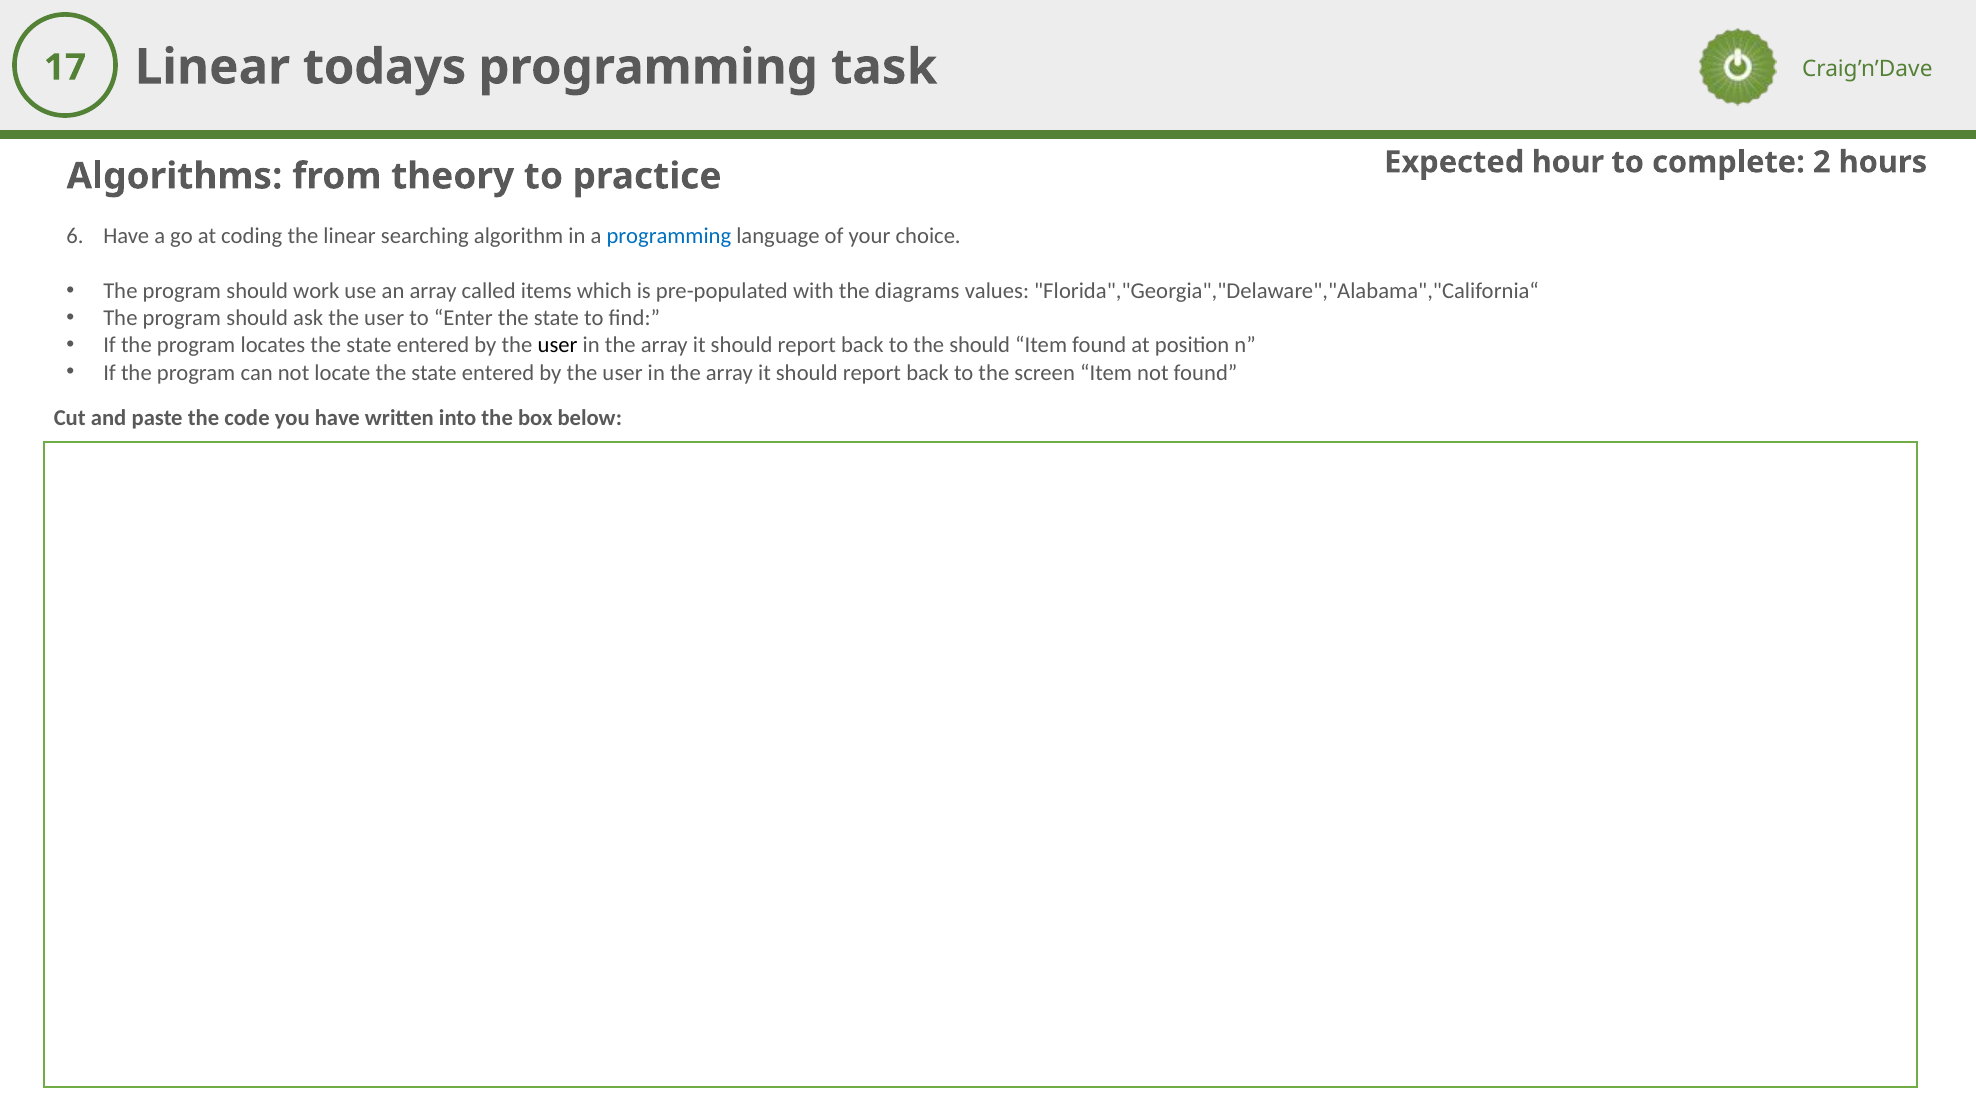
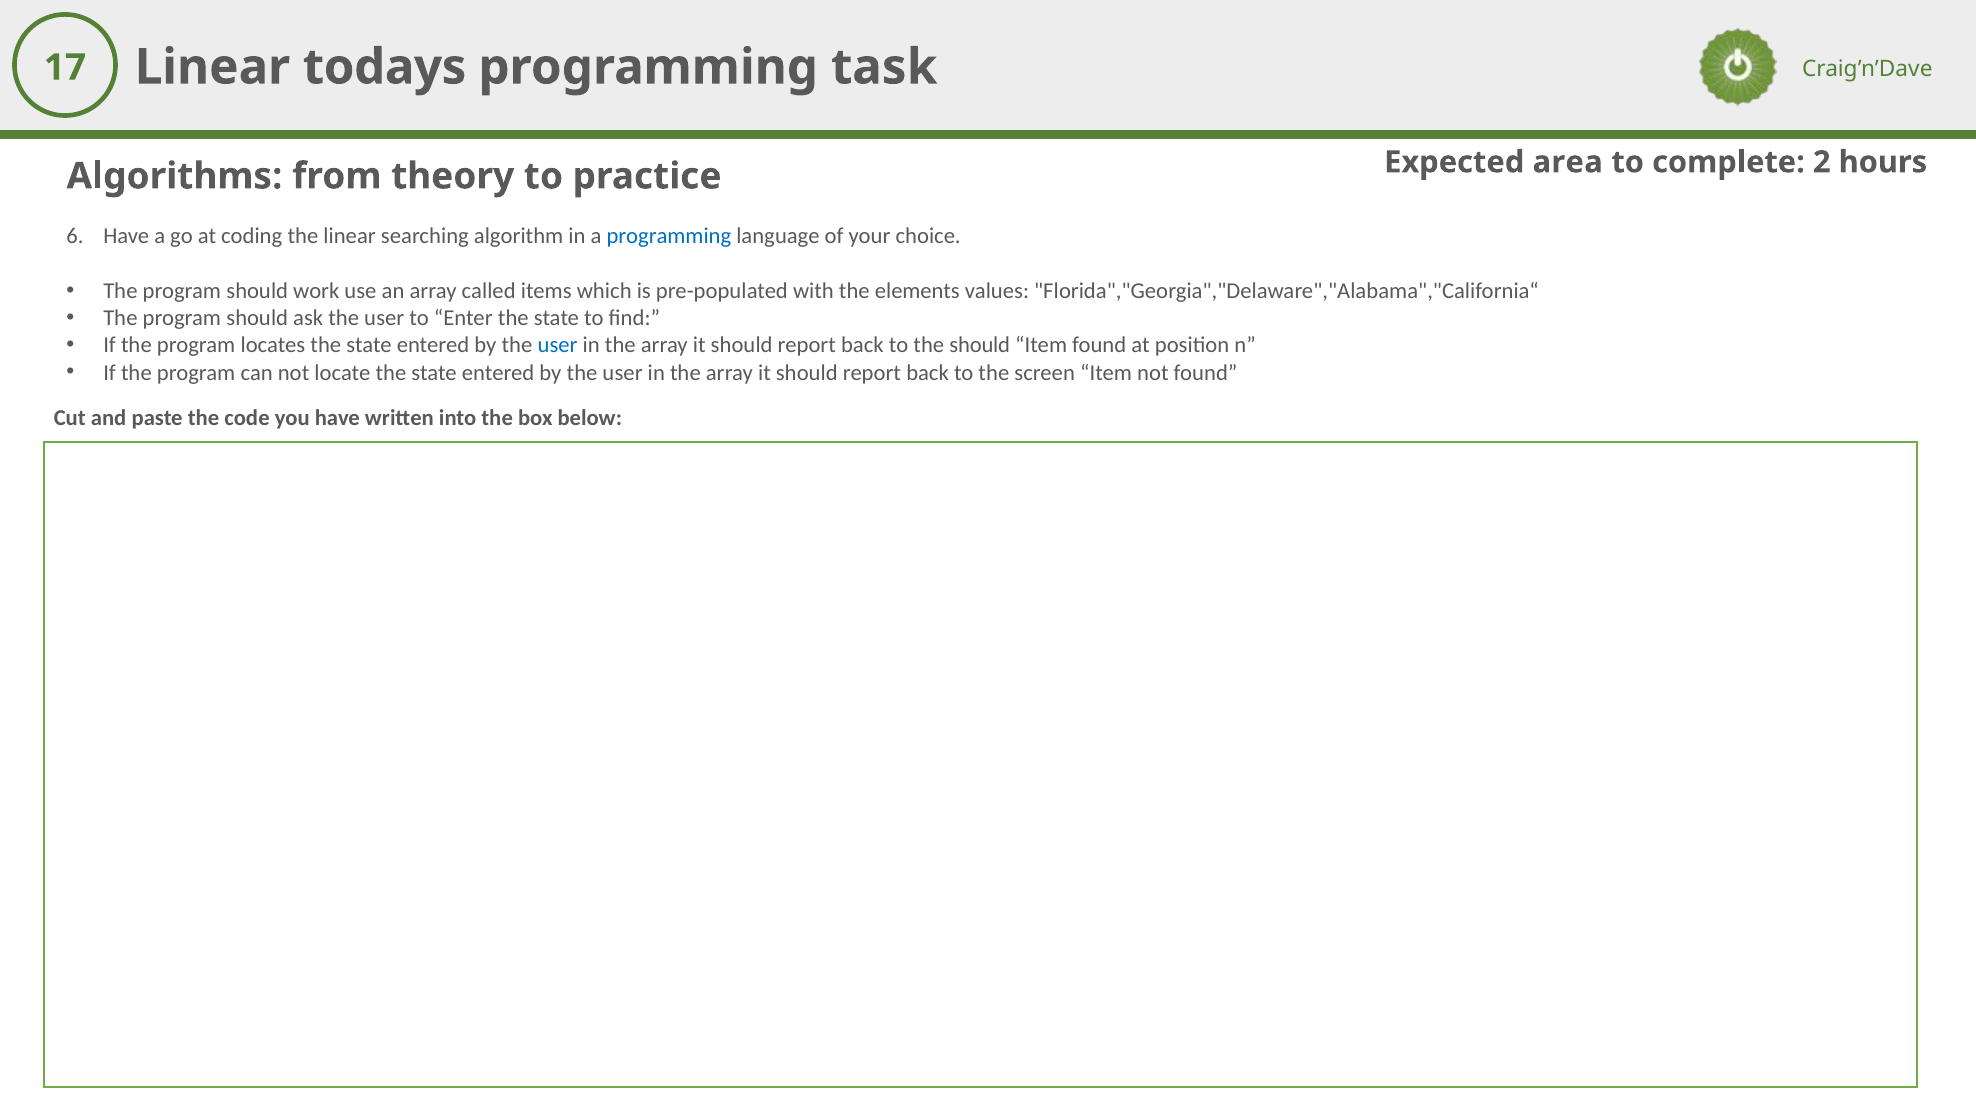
hour: hour -> area
diagrams: diagrams -> elements
user at (558, 345) colour: black -> blue
